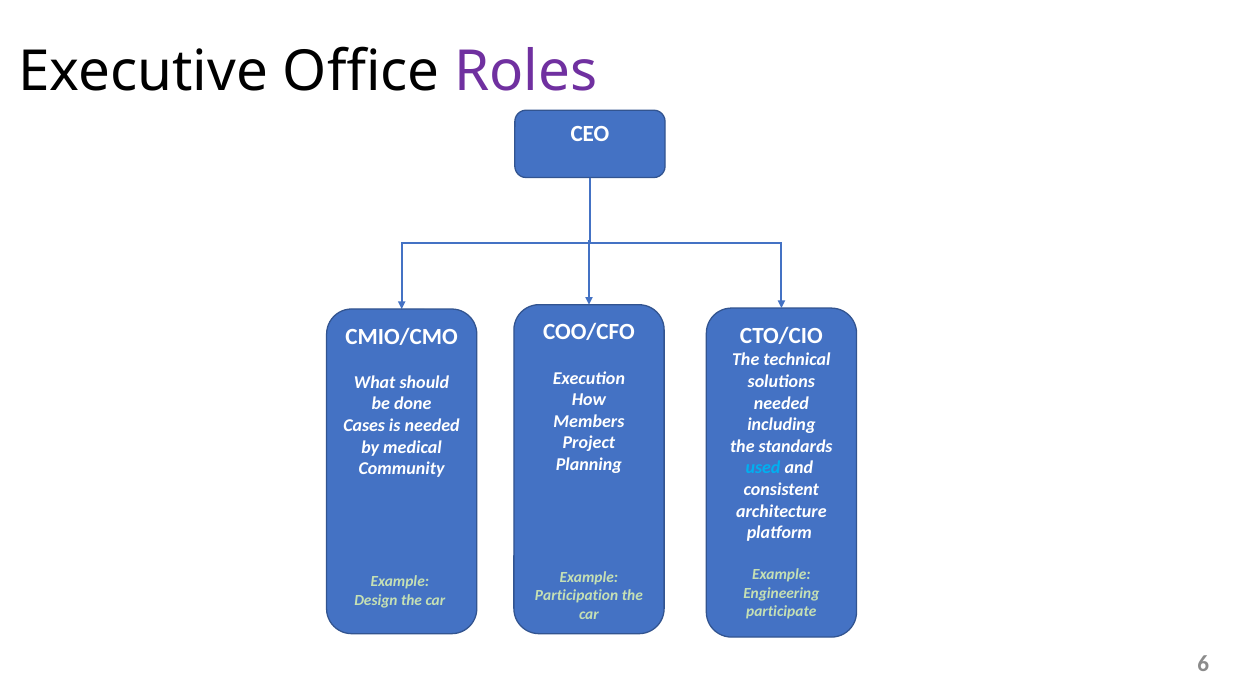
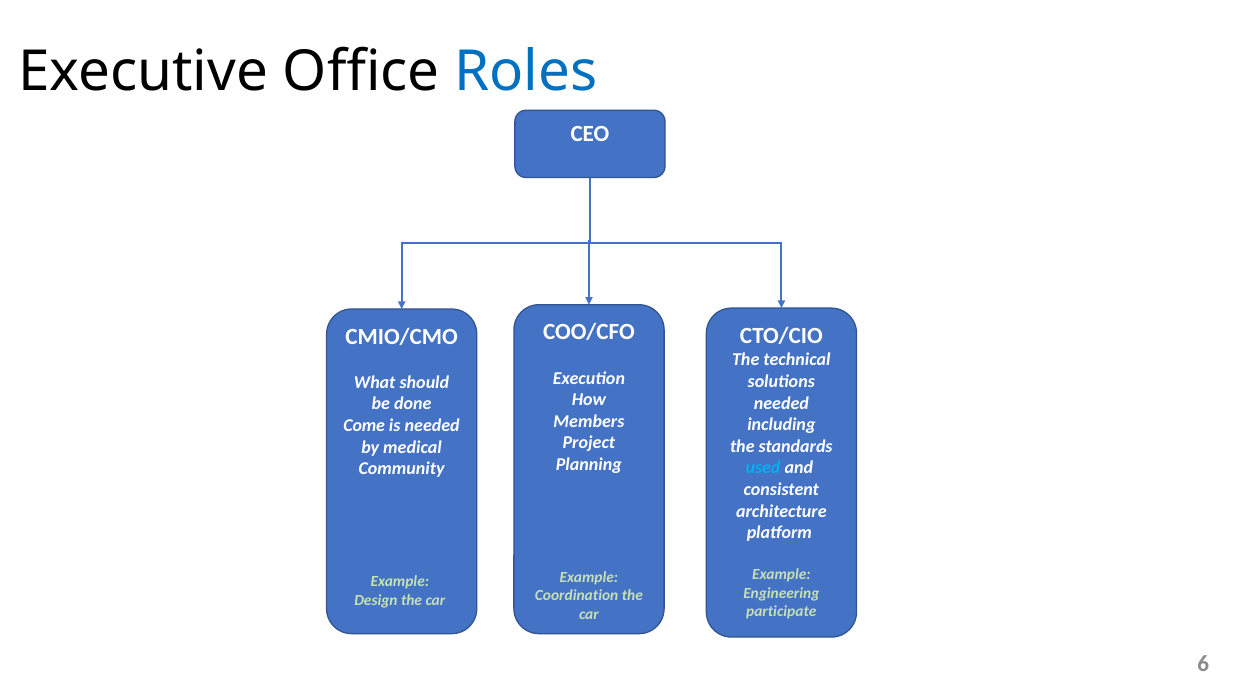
Roles colour: purple -> blue
Cases: Cases -> Come
Participation: Participation -> Coordination
